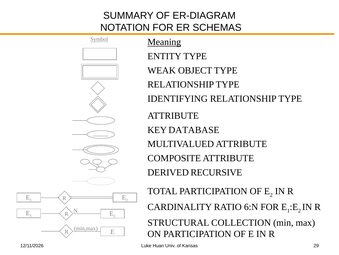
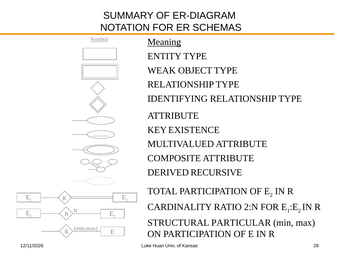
DATABASE: DATABASE -> EXISTENCE
6:N: 6:N -> 2:N
COLLECTION: COLLECTION -> PARTICULAR
